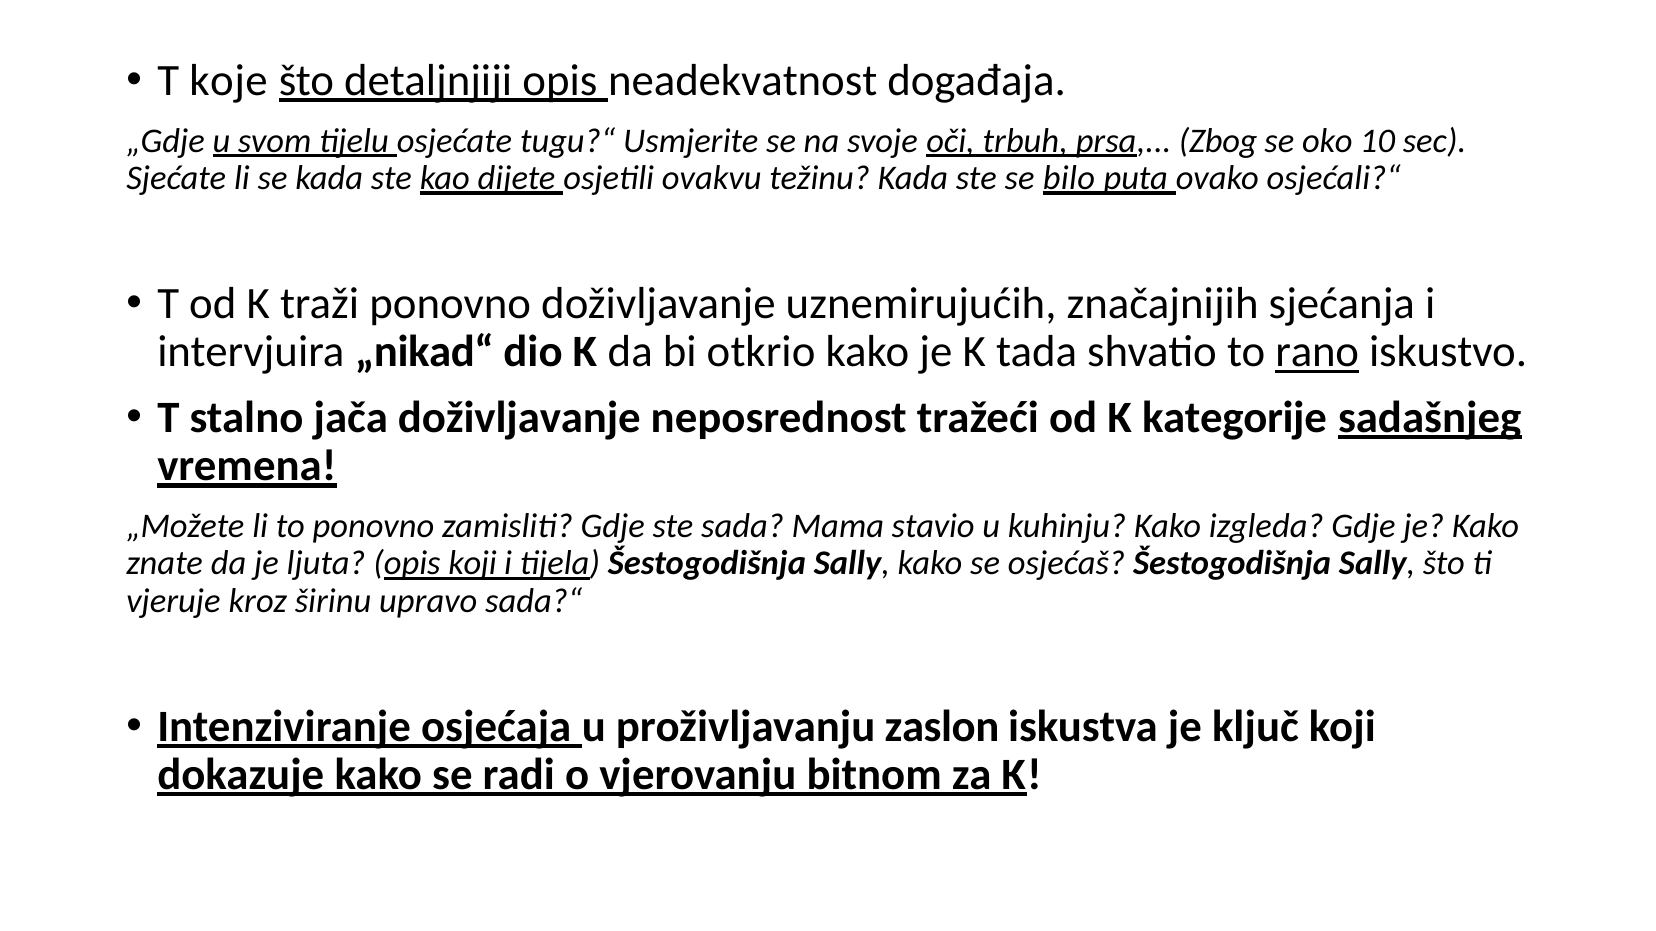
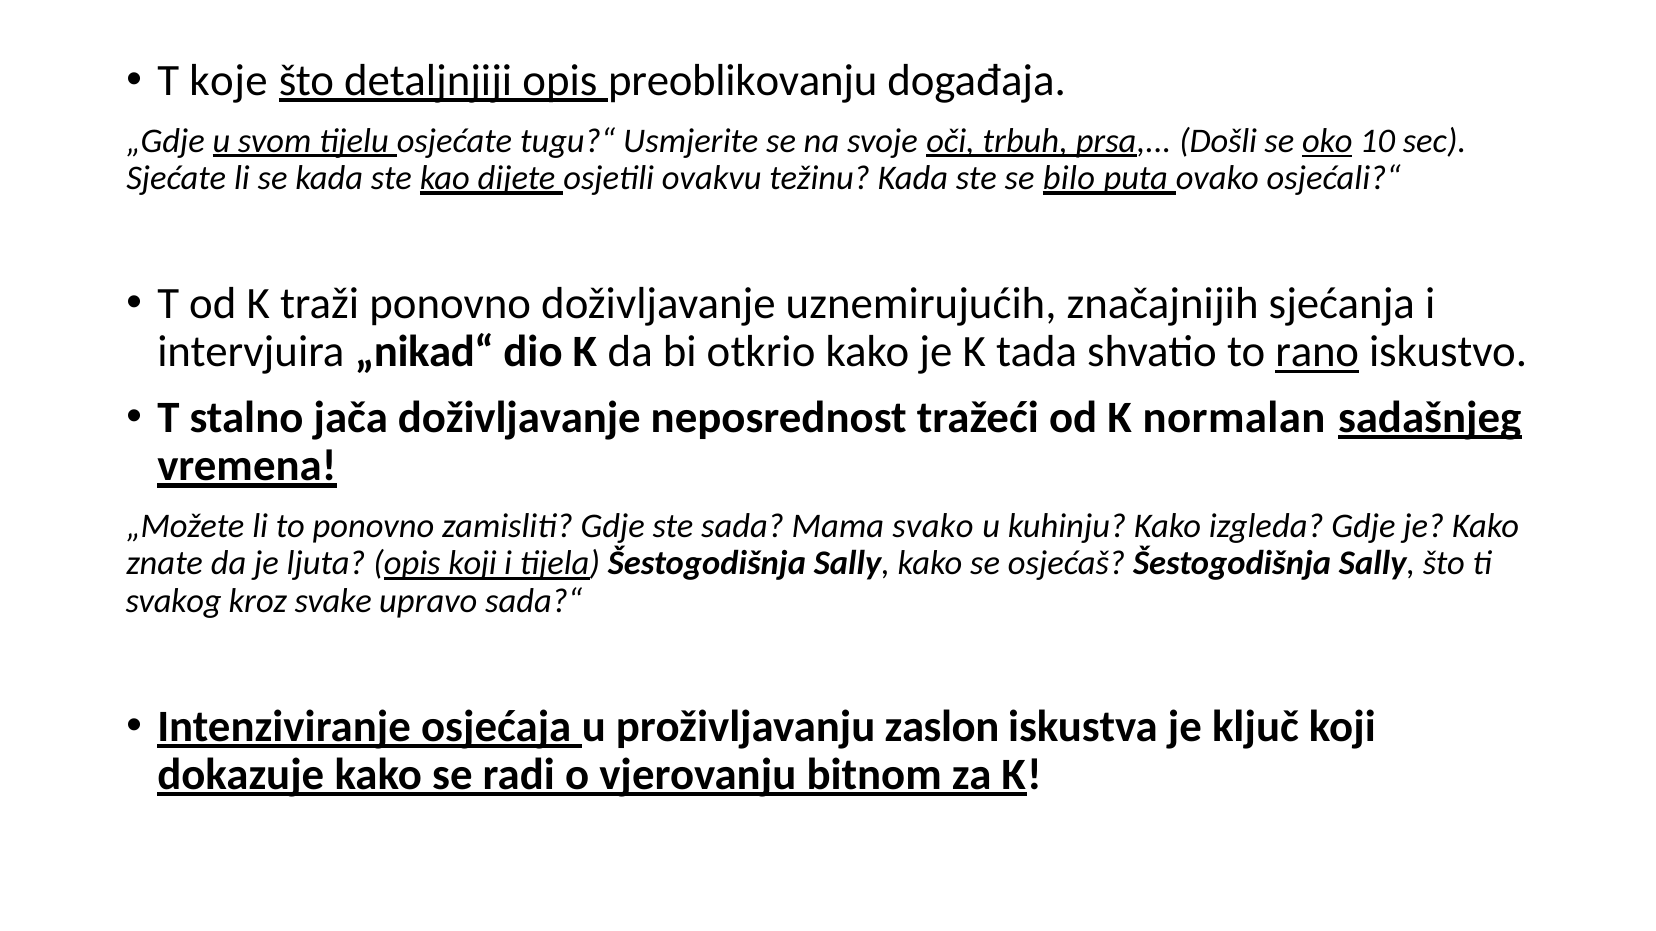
neadekvatnost: neadekvatnost -> preoblikovanju
Zbog: Zbog -> Došli
oko underline: none -> present
kategorije: kategorije -> normalan
stavio: stavio -> svako
vjeruje: vjeruje -> svakog
širinu: širinu -> svake
